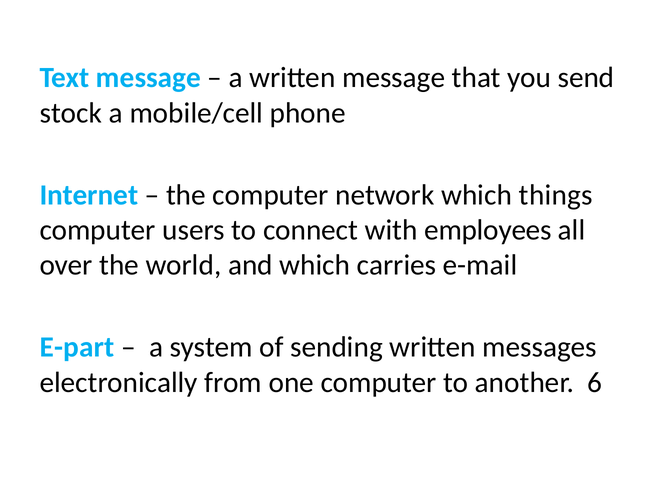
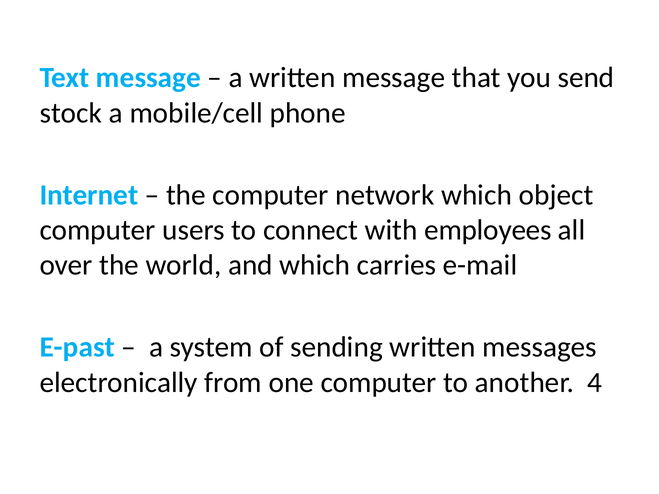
things: things -> object
E-part: E-part -> E-past
6: 6 -> 4
